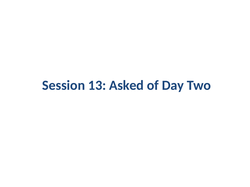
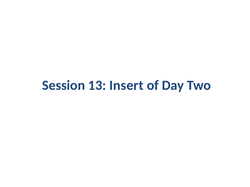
Asked: Asked -> Insert
